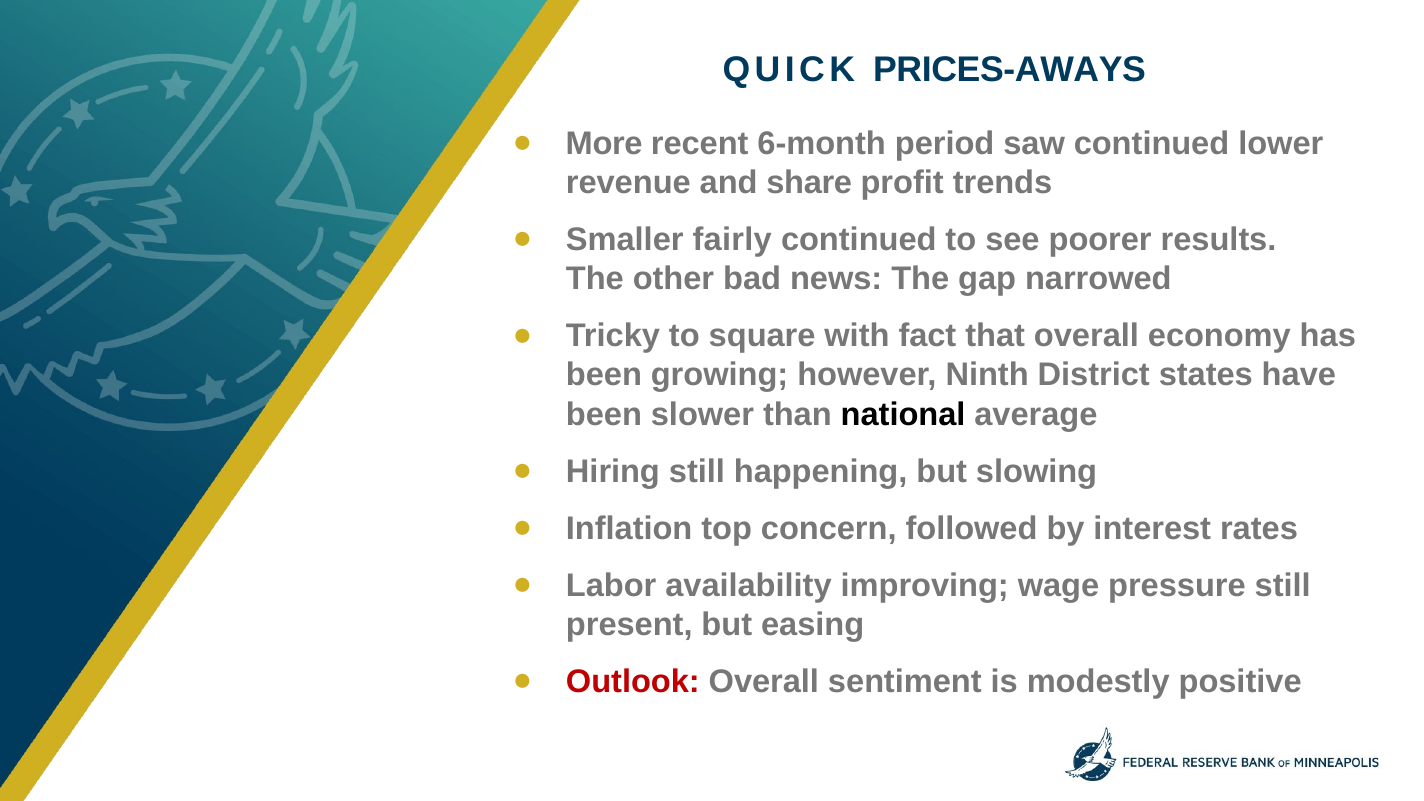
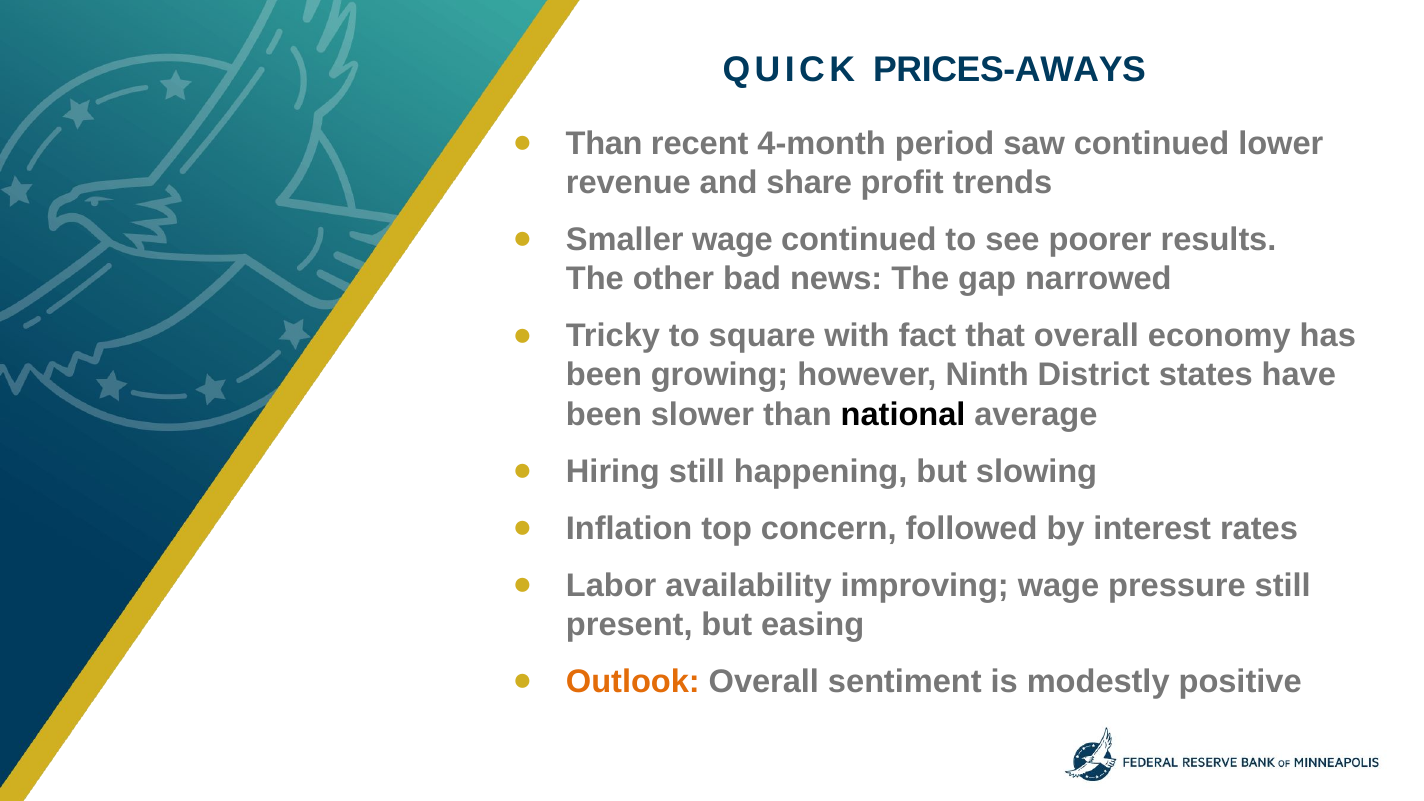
More at (604, 144): More -> Than
6-month: 6-month -> 4-month
Smaller fairly: fairly -> wage
Outlook colour: red -> orange
